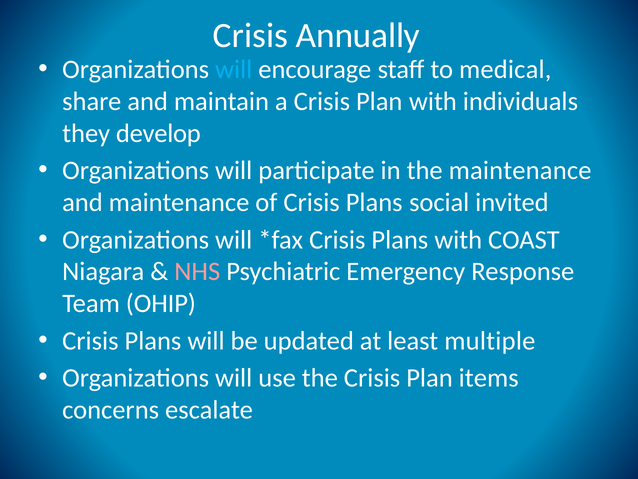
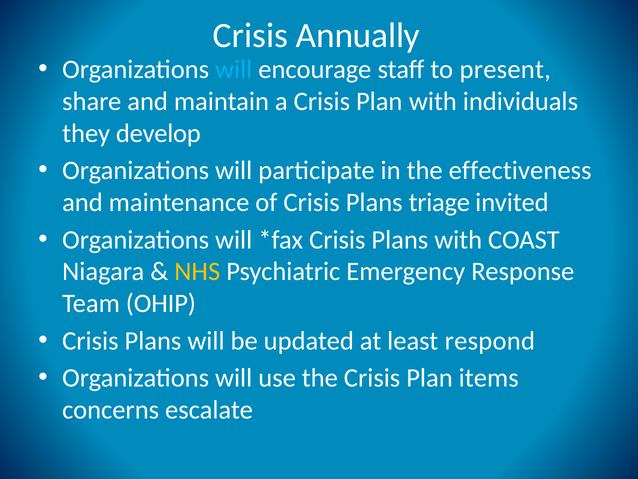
medical: medical -> present
the maintenance: maintenance -> effectiveness
social: social -> triage
NHS colour: pink -> yellow
multiple: multiple -> respond
